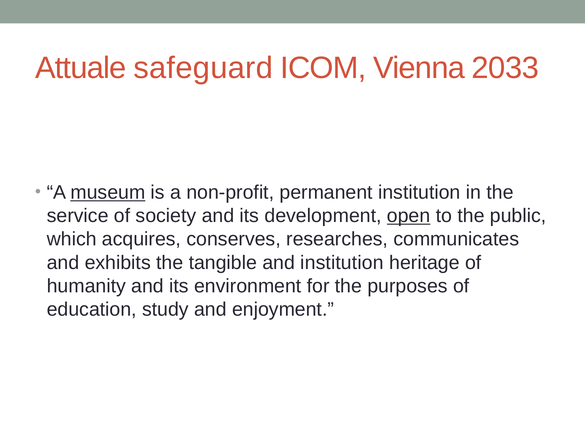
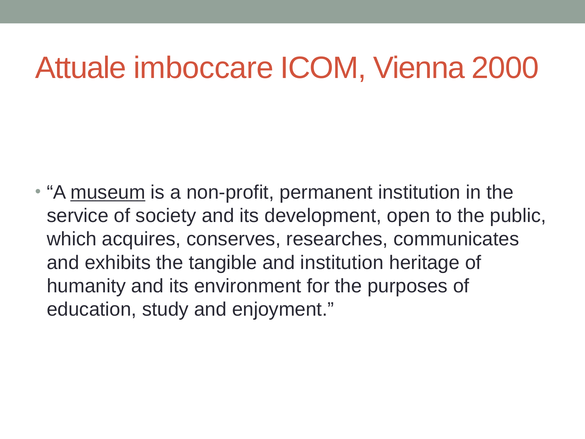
safeguard: safeguard -> imboccare
2033: 2033 -> 2000
open underline: present -> none
